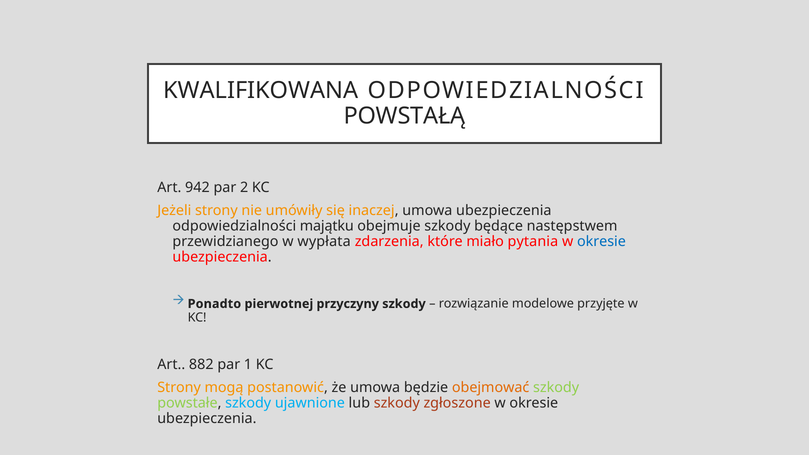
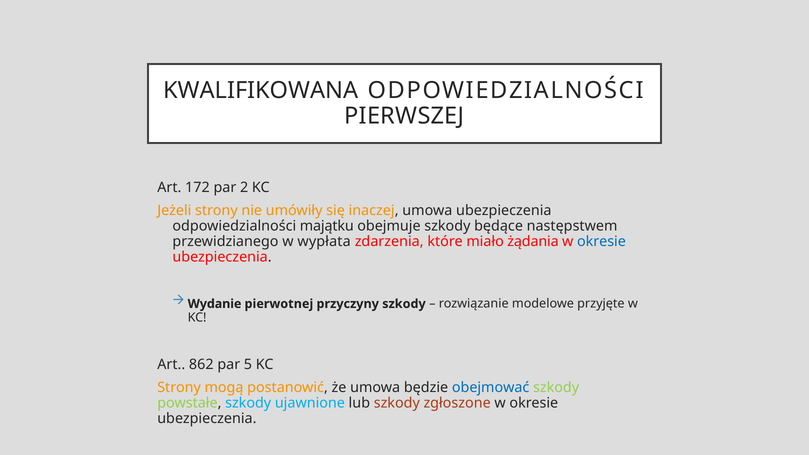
POWSTAŁĄ: POWSTAŁĄ -> PIERWSZEJ
942: 942 -> 172
pytania: pytania -> żądania
Ponadto: Ponadto -> Wydanie
882: 882 -> 862
1: 1 -> 5
obejmować colour: orange -> blue
